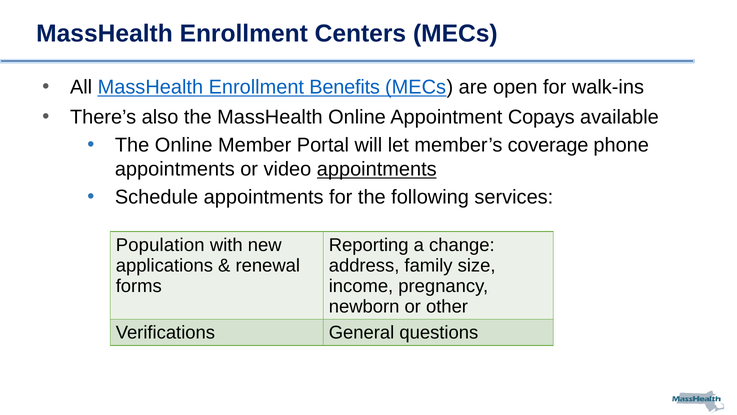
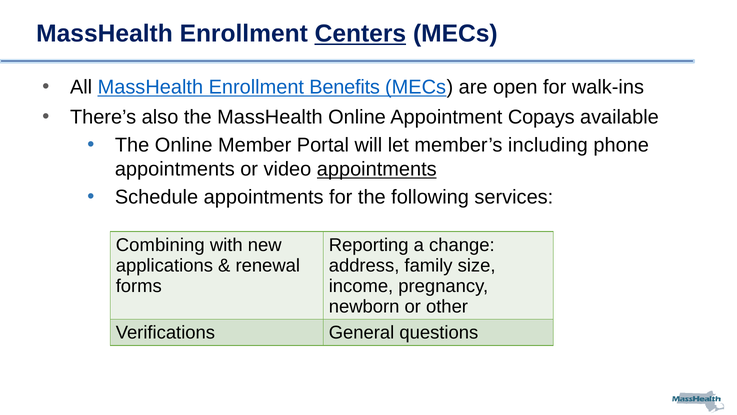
Centers underline: none -> present
coverage: coverage -> including
Population: Population -> Combining
